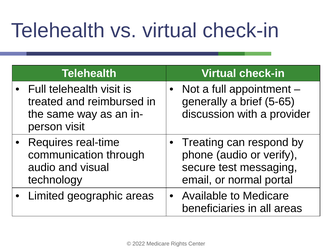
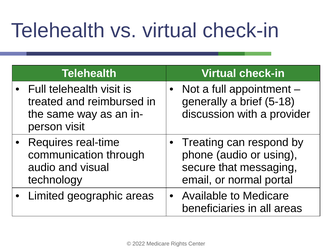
5-65: 5-65 -> 5-18
verify: verify -> using
test: test -> that
